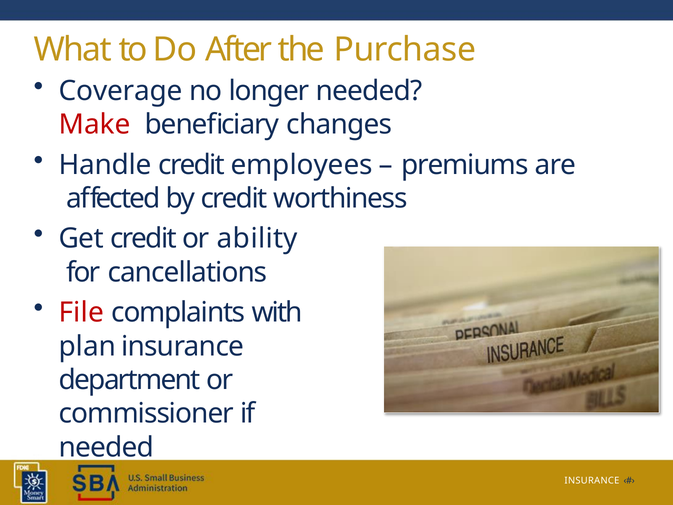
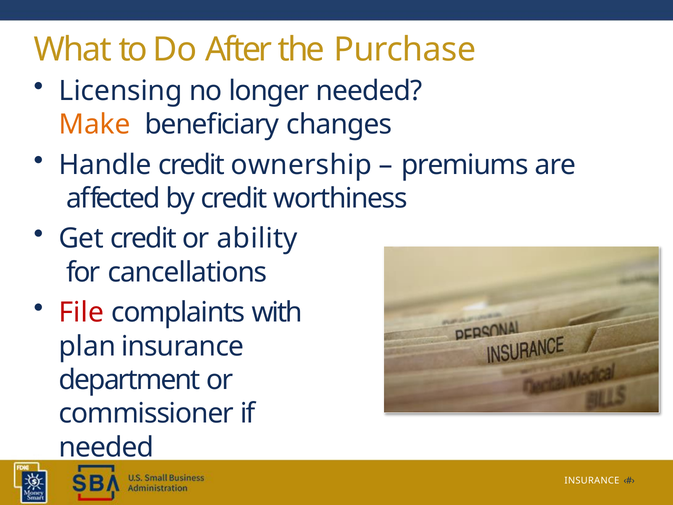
Coverage: Coverage -> Licensing
Make colour: red -> orange
employees: employees -> ownership
